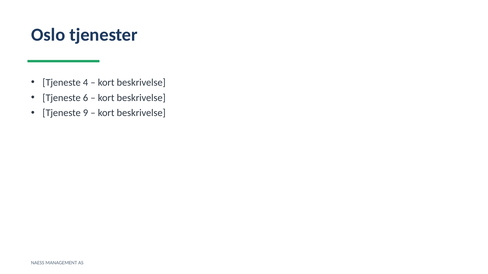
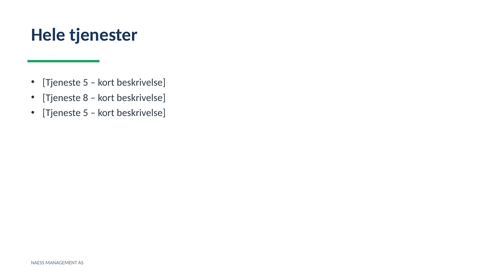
Oslo: Oslo -> Hele
4 at (86, 83): 4 -> 5
6: 6 -> 8
9 at (86, 113): 9 -> 5
